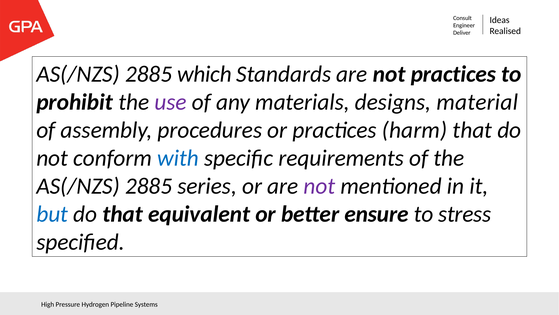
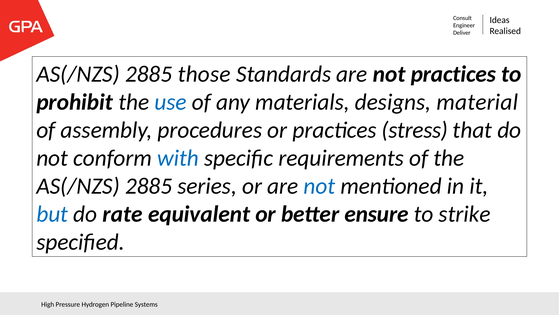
which: which -> those
use colour: purple -> blue
harm: harm -> stress
not at (319, 186) colour: purple -> blue
do that: that -> rate
stress: stress -> strike
